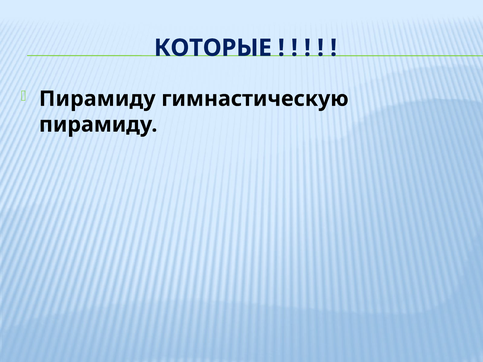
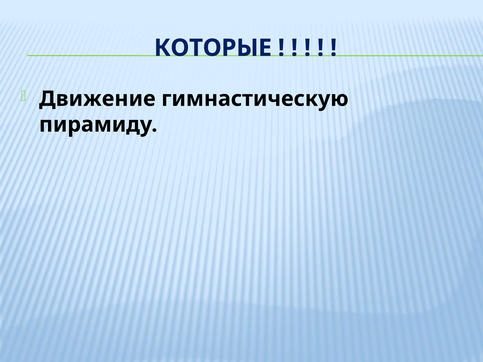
Пирамиду at (97, 99): Пирамиду -> Движение
